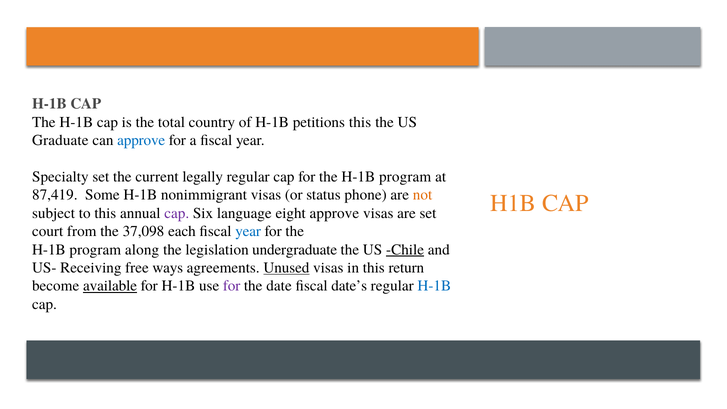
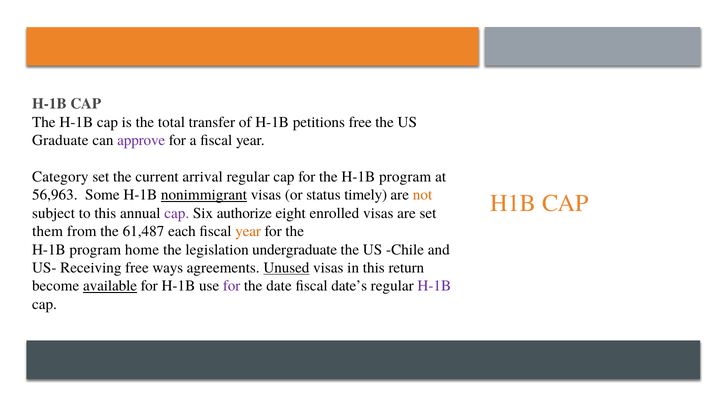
country: country -> transfer
petitions this: this -> free
approve at (141, 140) colour: blue -> purple
Specialty: Specialty -> Category
legally: legally -> arrival
87,419: 87,419 -> 56,963
nonimmigrant underline: none -> present
phone: phone -> timely
language: language -> authorize
eight approve: approve -> enrolled
court: court -> them
37,098: 37,098 -> 61,487
year at (248, 231) colour: blue -> orange
along: along -> home
Chile underline: present -> none
H-1B at (434, 286) colour: blue -> purple
